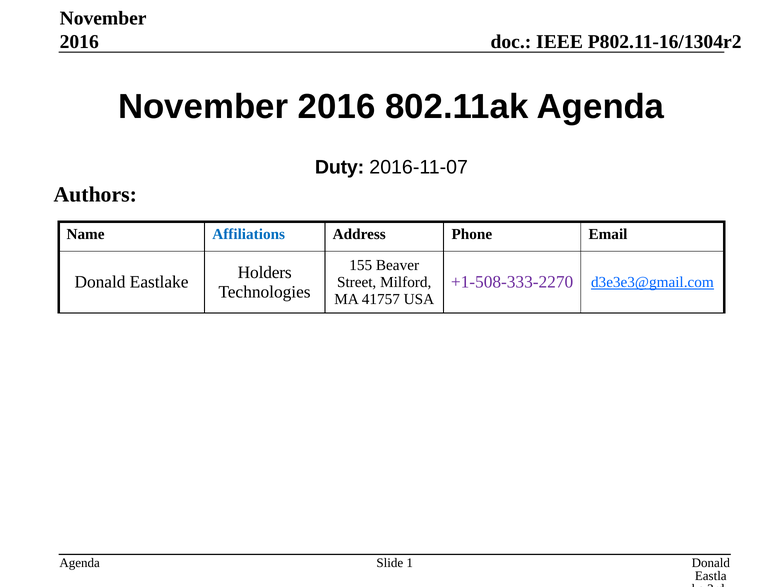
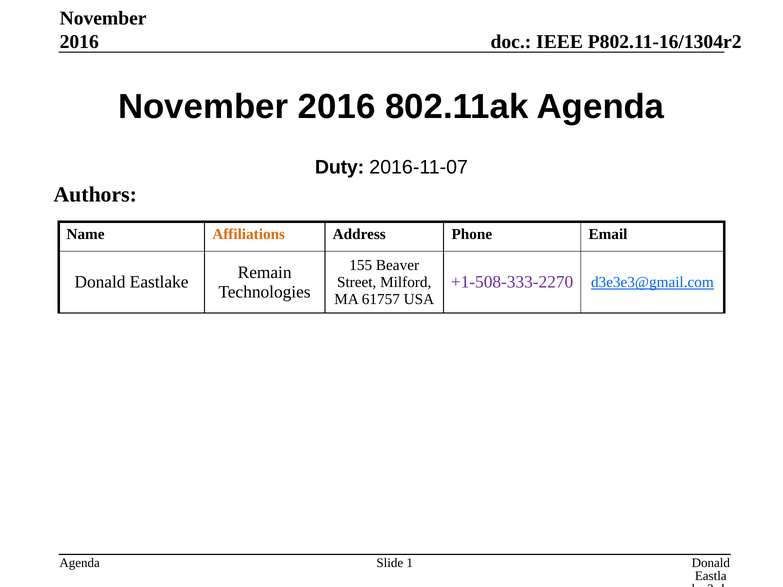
Affiliations colour: blue -> orange
Holders: Holders -> Remain
41757: 41757 -> 61757
